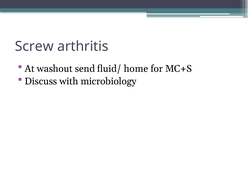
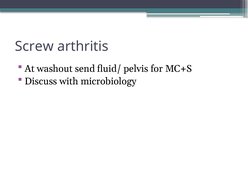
home: home -> pelvis
